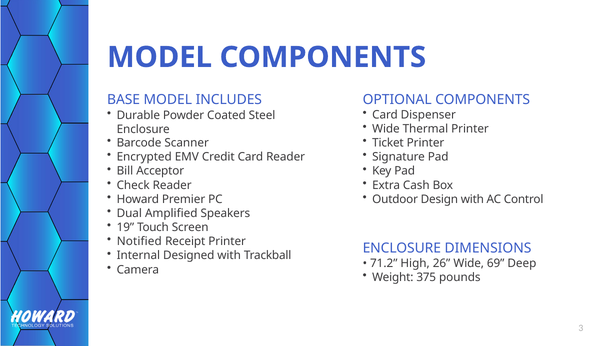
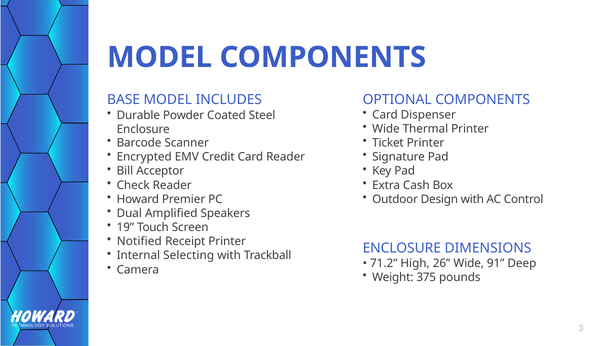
Designed: Designed -> Selecting
69: 69 -> 91
